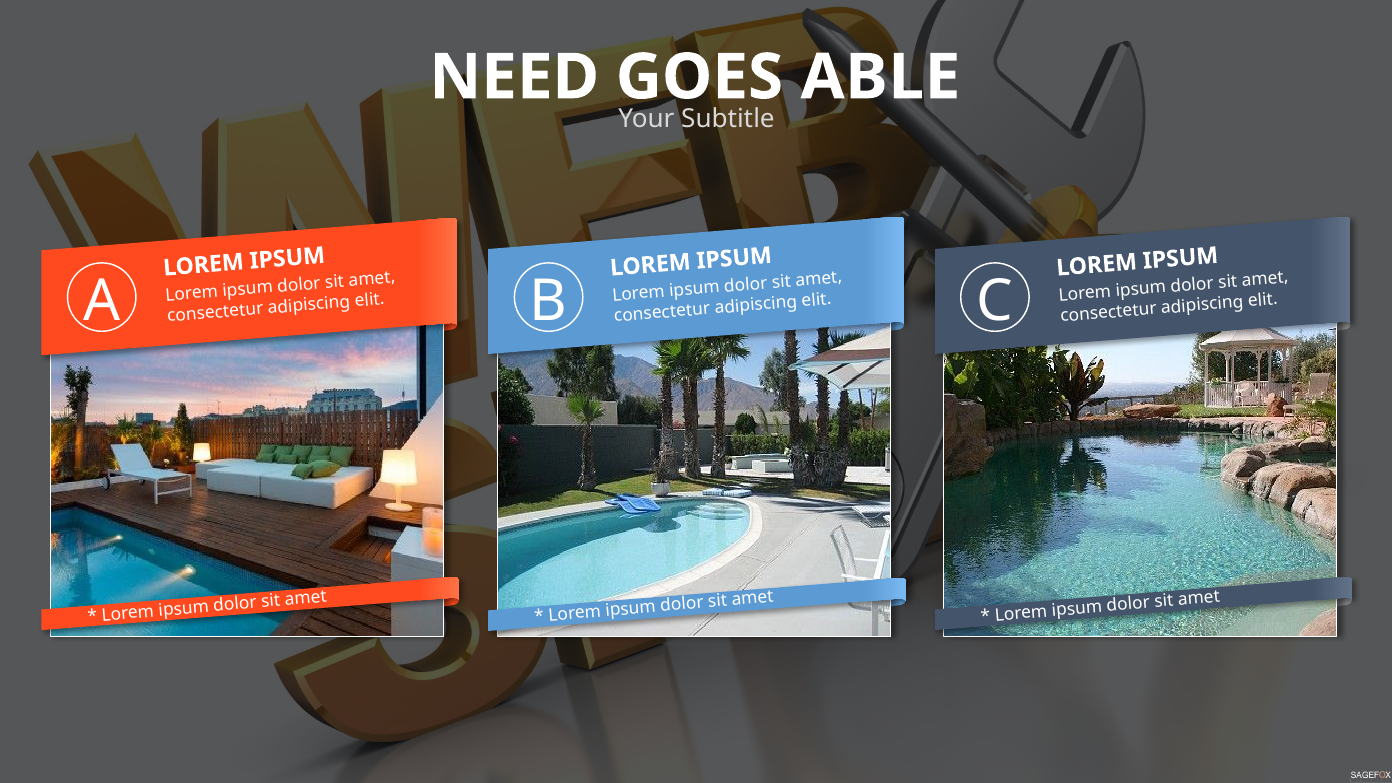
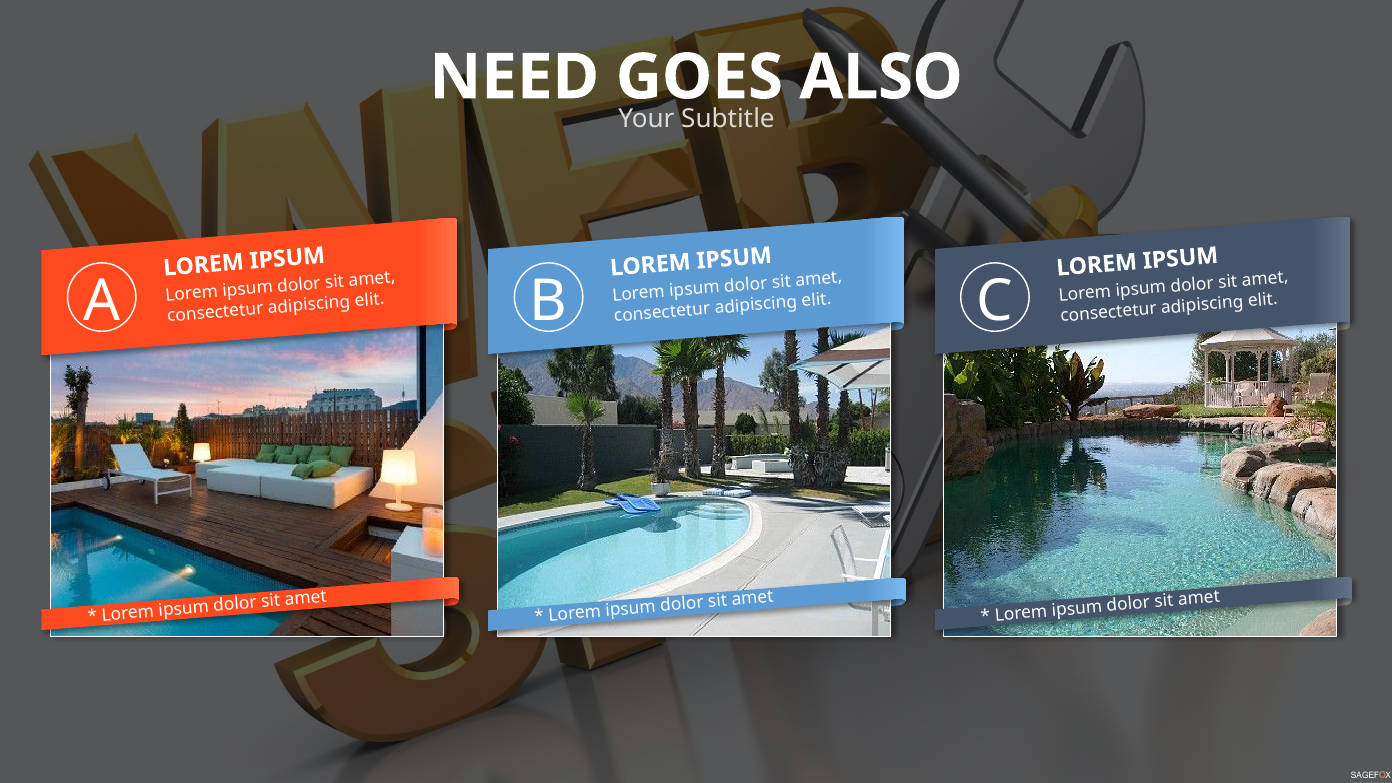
ABLE: ABLE -> ALSO
